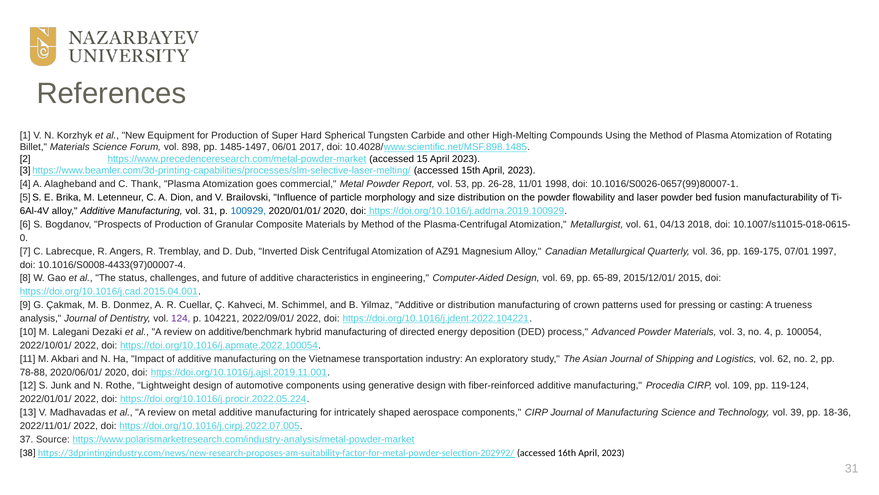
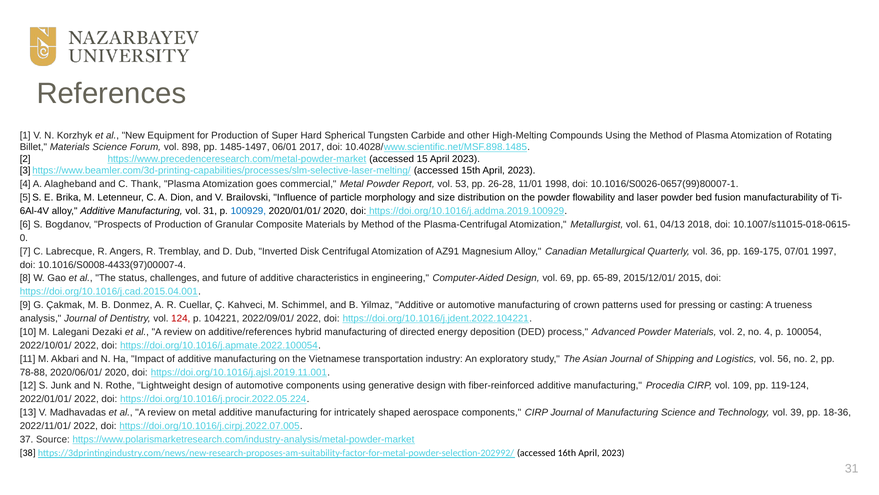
or distribution: distribution -> automotive
124 colour: purple -> red
additive/benchmark: additive/benchmark -> additive/references
vol 3: 3 -> 2
62: 62 -> 56
